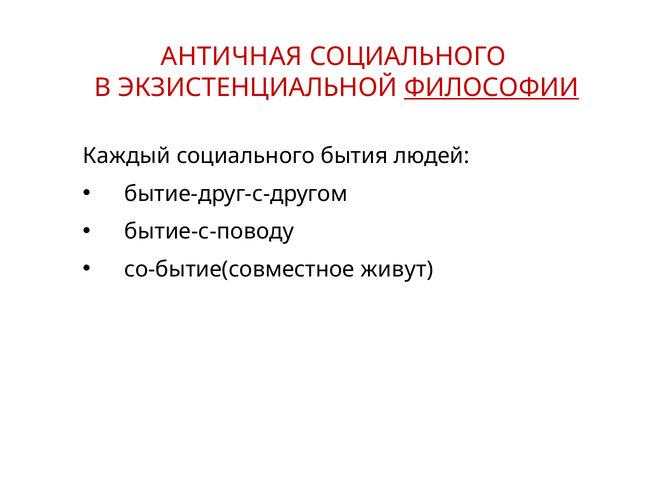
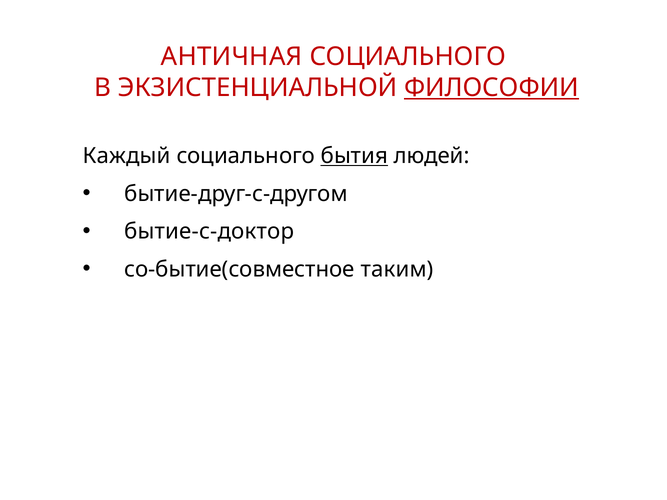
бытия underline: none -> present
бытие-с-поводу: бытие-с-поводу -> бытие-с-доктор
живут: живут -> таким
